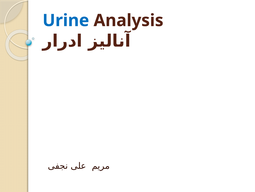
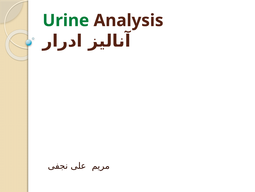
Urine colour: blue -> green
